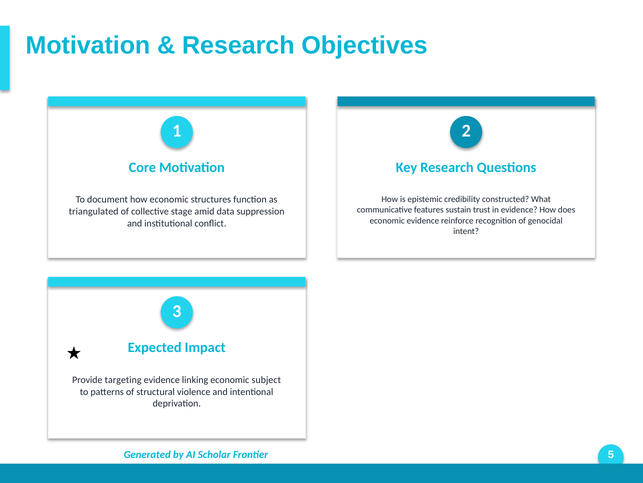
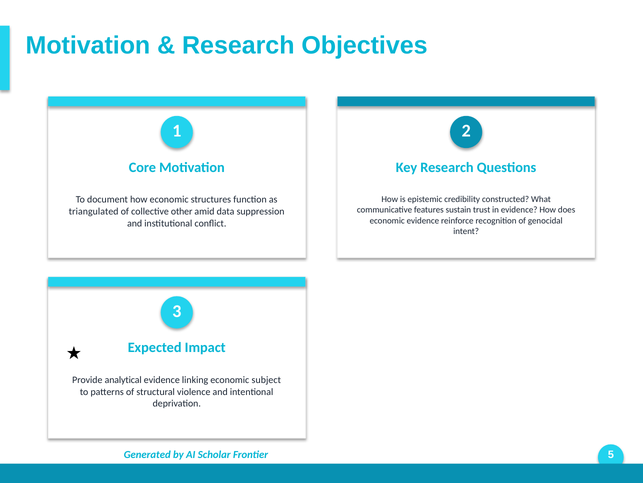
stage: stage -> other
targeting: targeting -> analytical
